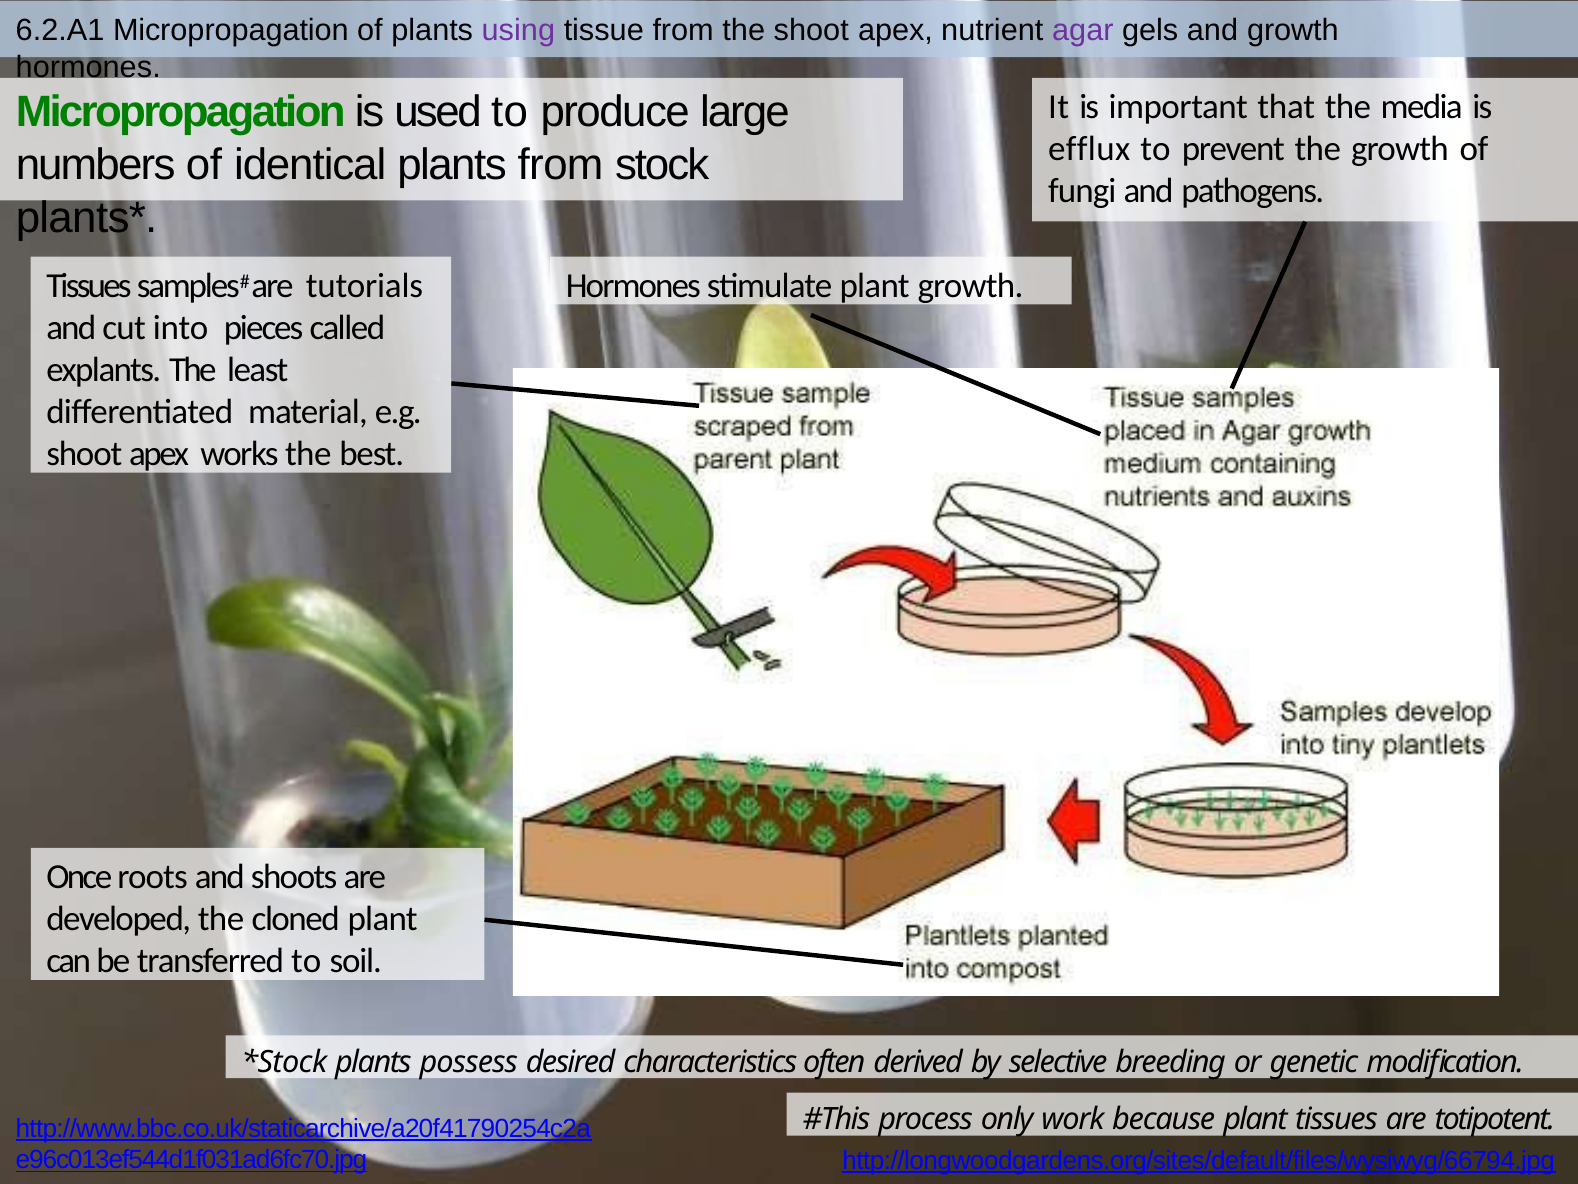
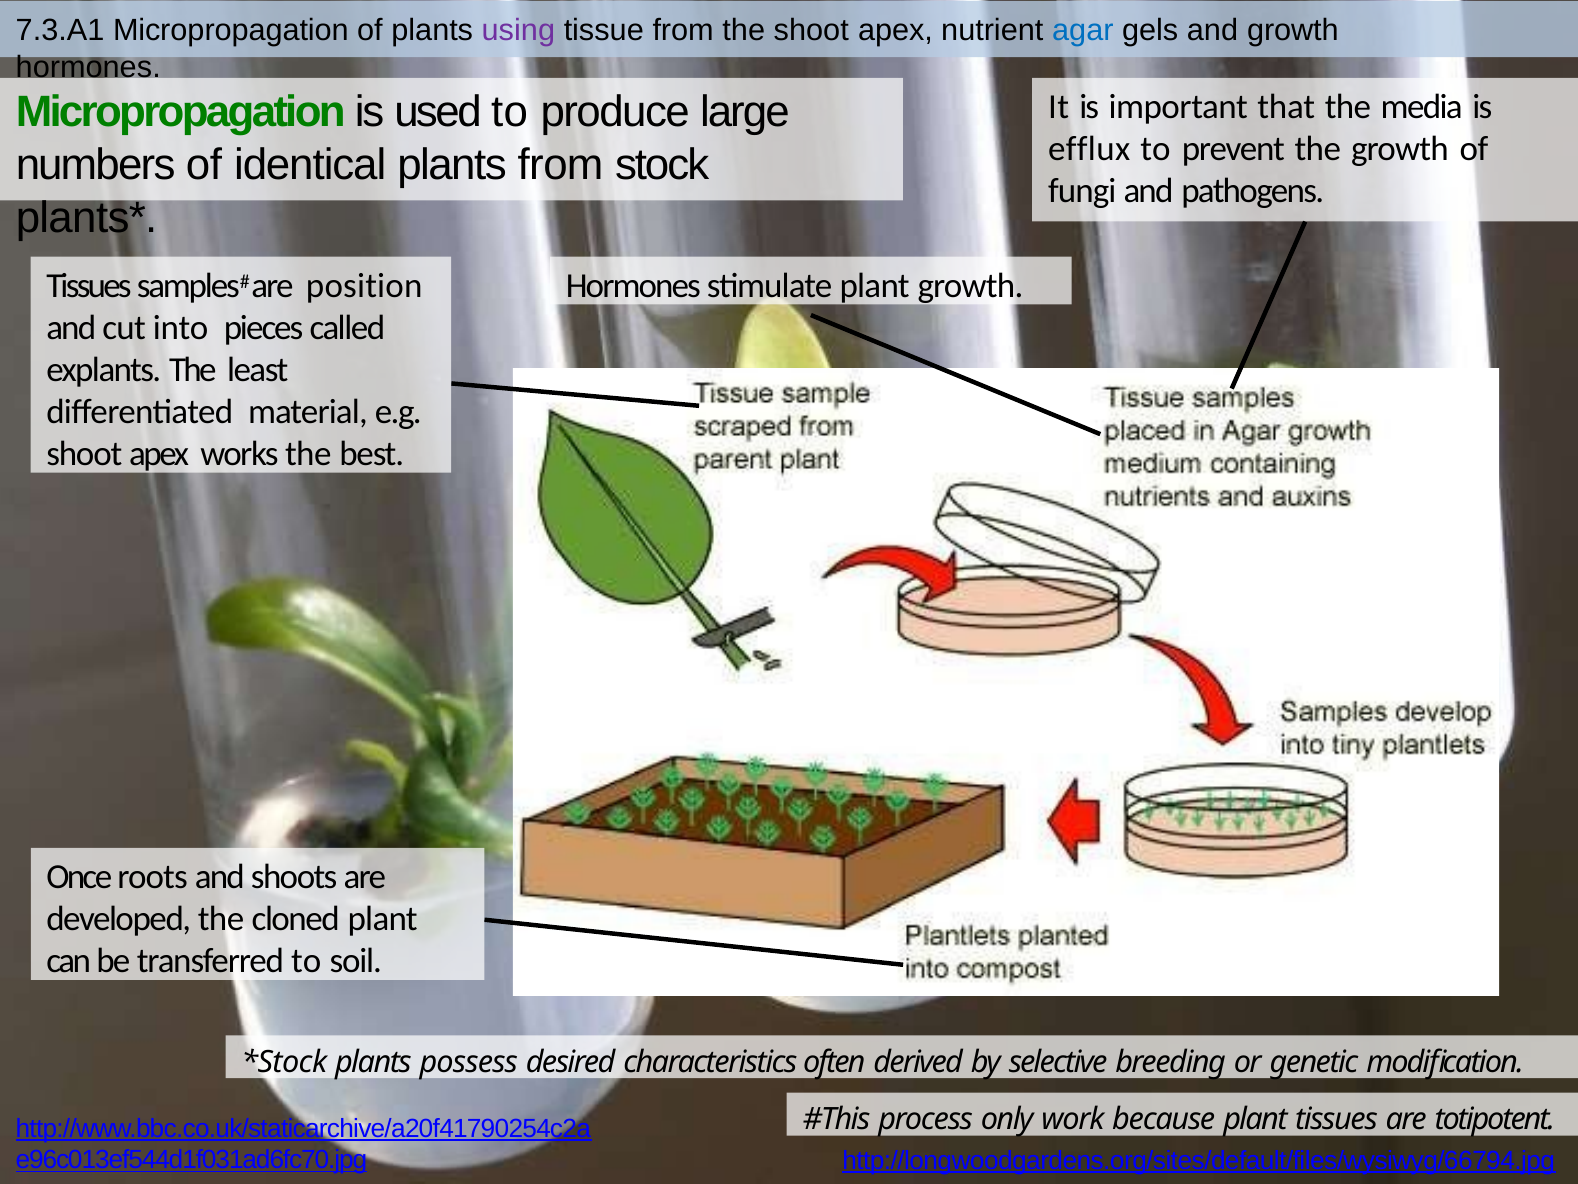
6.2.A1: 6.2.A1 -> 7.3.A1
agar colour: purple -> blue
tutorials: tutorials -> position
